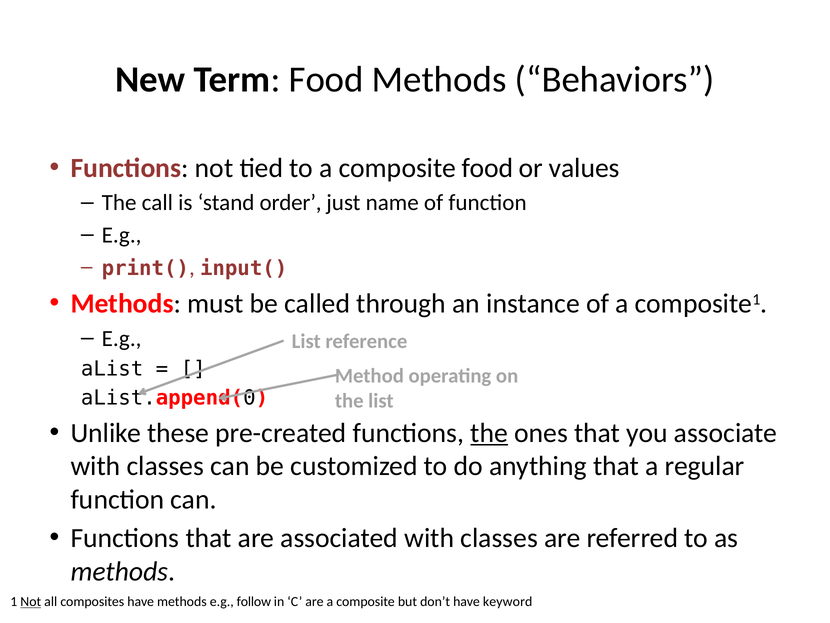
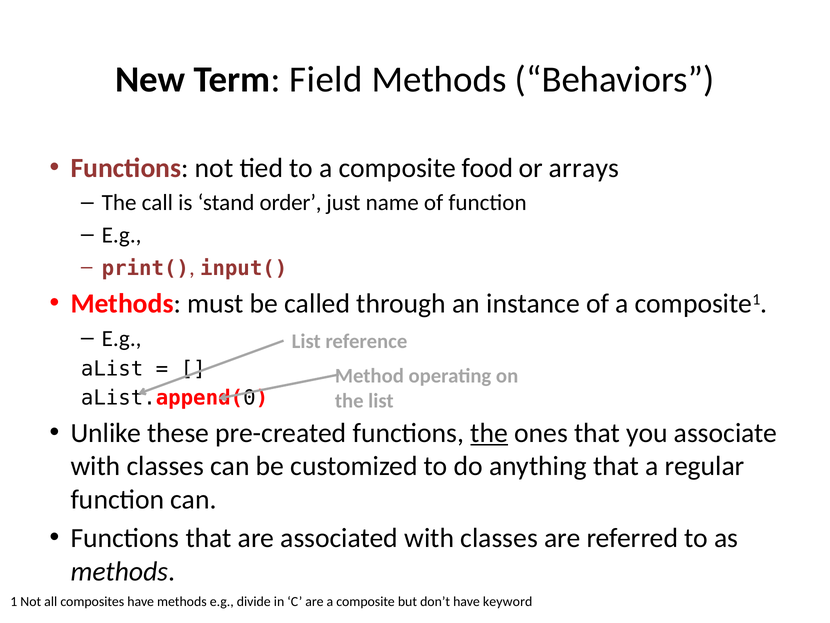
Term Food: Food -> Field
values: values -> arrays
Not at (31, 601) underline: present -> none
follow: follow -> divide
